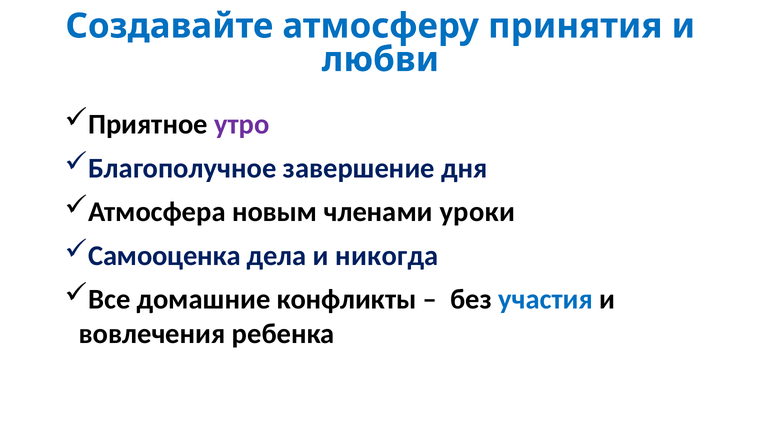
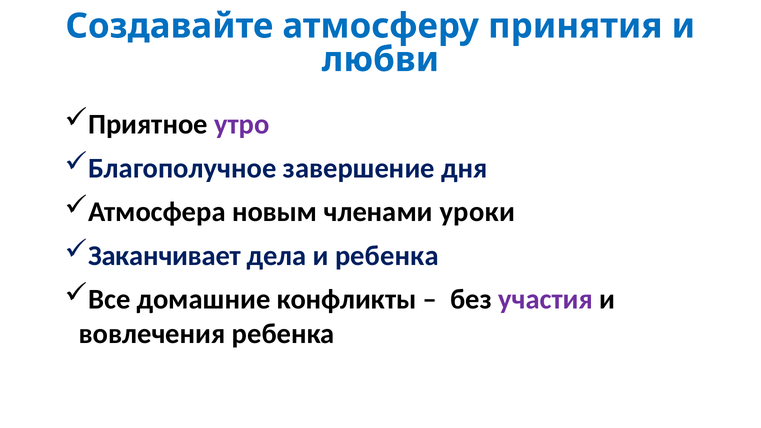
Самооценка: Самооценка -> Заканчивает
и никогда: никогда -> ребенка
участия colour: blue -> purple
